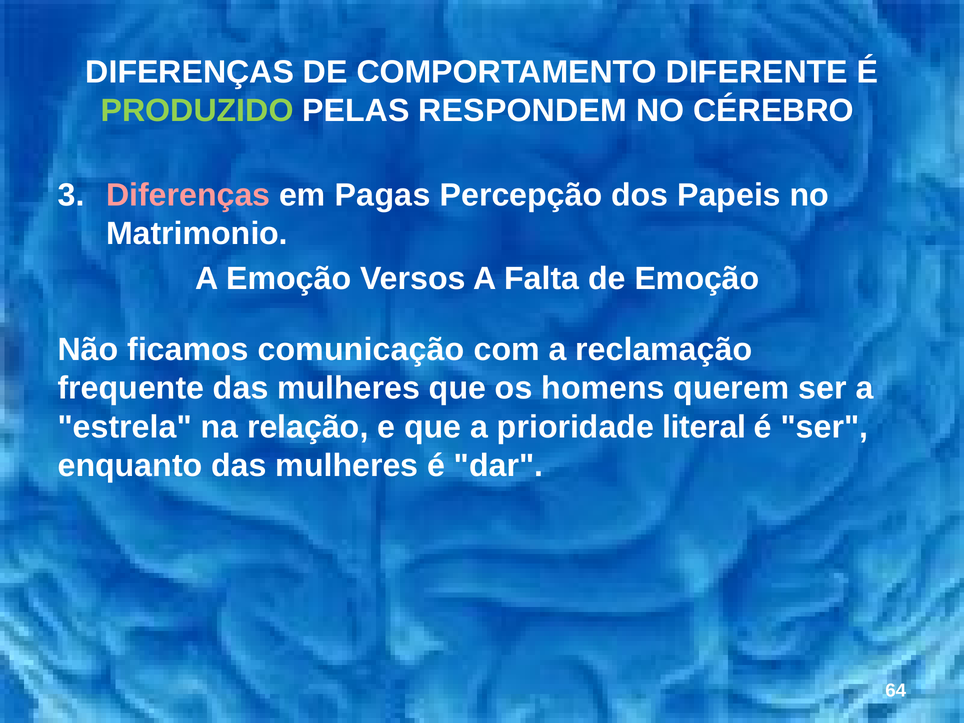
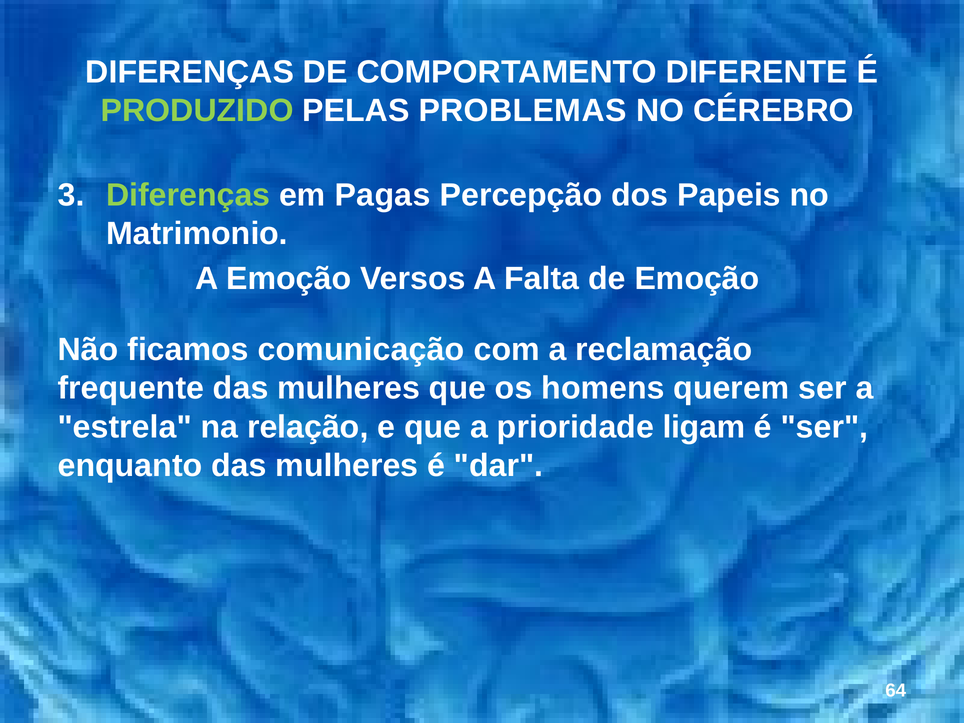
RESPONDEM: RESPONDEM -> PROBLEMAS
Diferenças at (188, 195) colour: pink -> light green
literal: literal -> ligam
